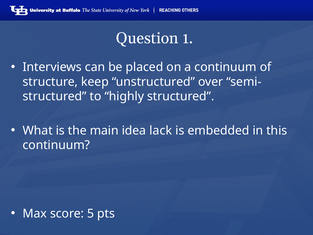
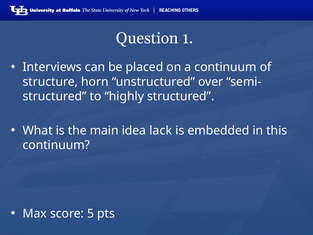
keep: keep -> horn
